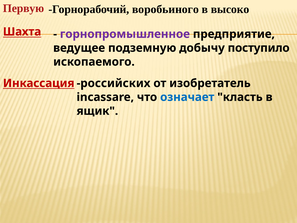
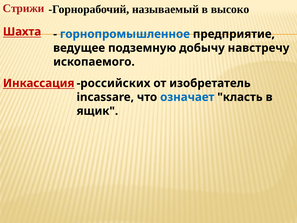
Первую: Первую -> Стрижи
воробьиного: воробьиного -> называемый
горнопромышленное colour: purple -> blue
поступило: поступило -> навстречу
